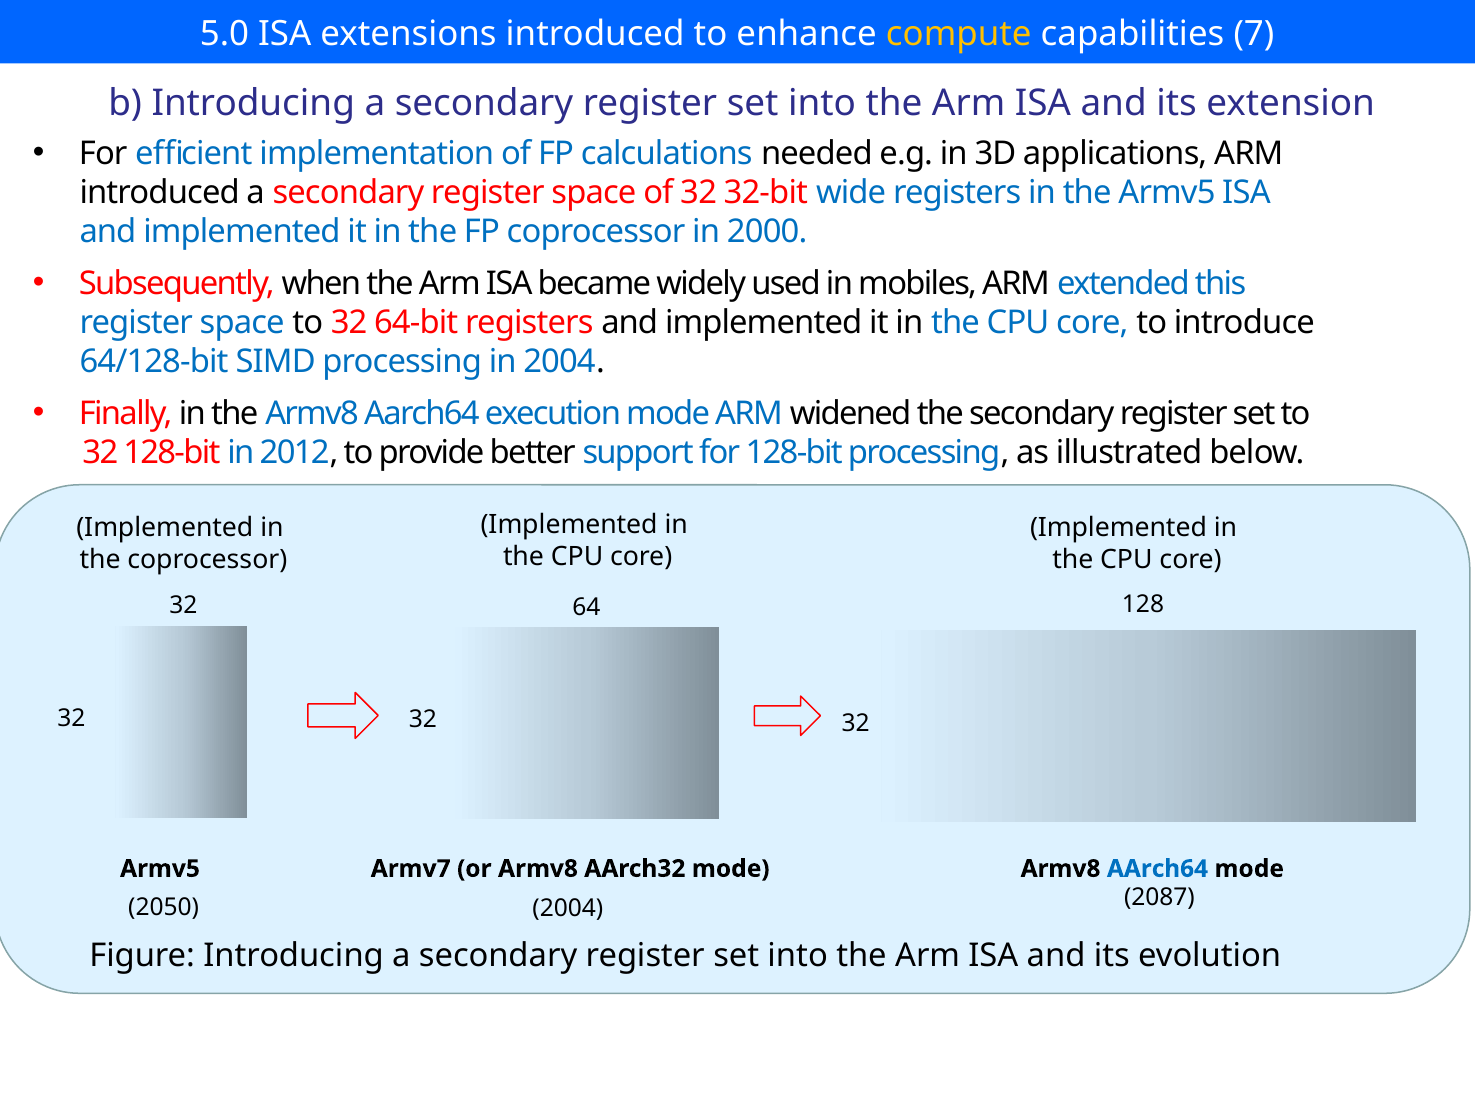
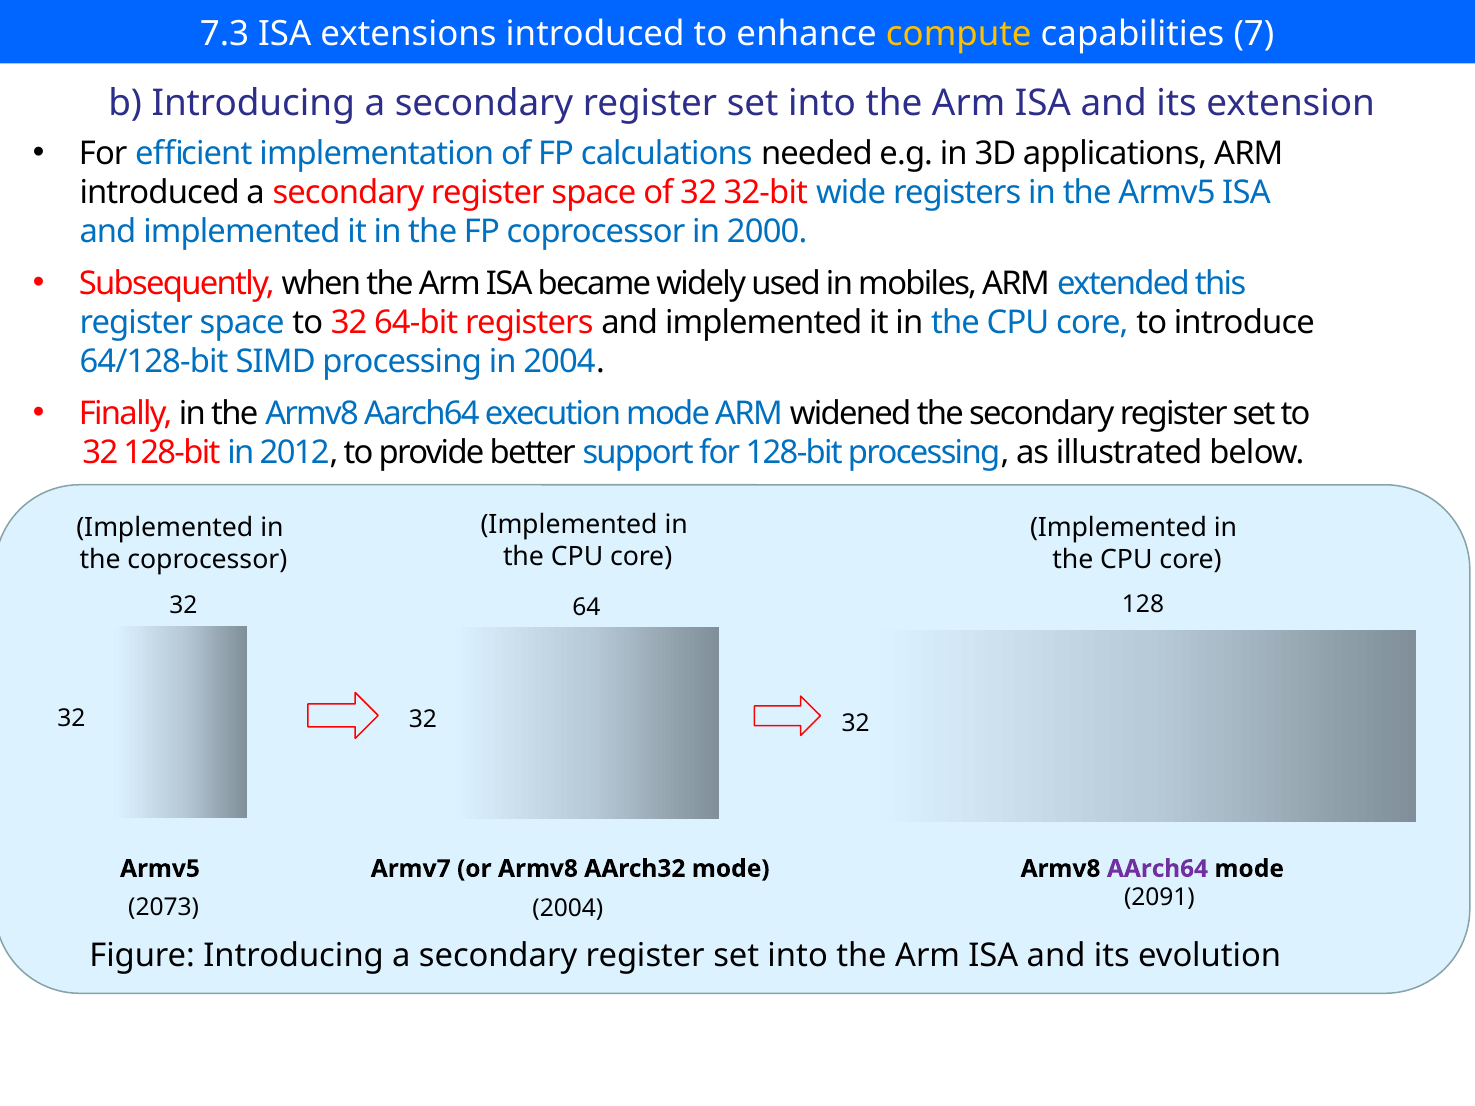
5.0: 5.0 -> 7.3
AArch64 at (1158, 869) colour: blue -> purple
2050: 2050 -> 2073
2087: 2087 -> 2091
